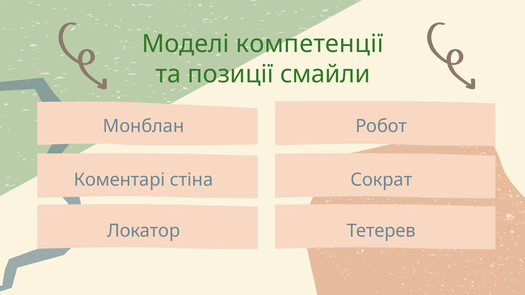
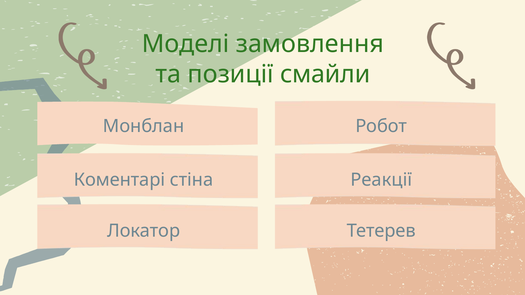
компетенції: компетенції -> замовлення
Сократ: Сократ -> Реакції
